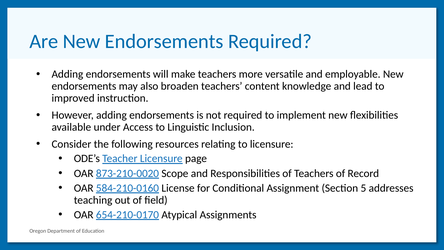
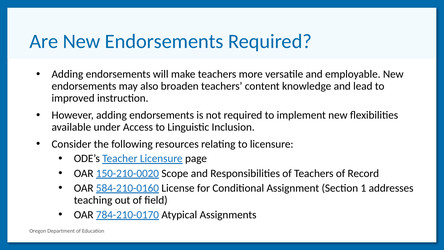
873-210-0020: 873-210-0020 -> 150-210-0020
5: 5 -> 1
654-210-0170: 654-210-0170 -> 784-210-0170
